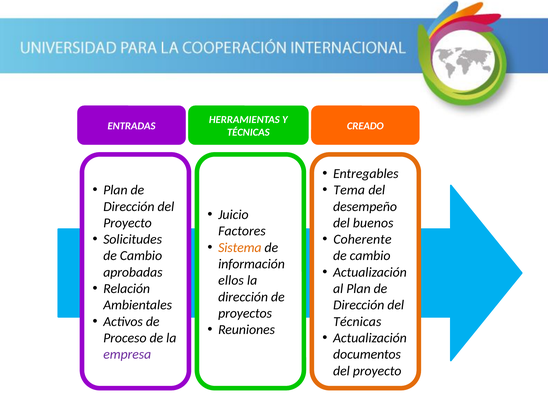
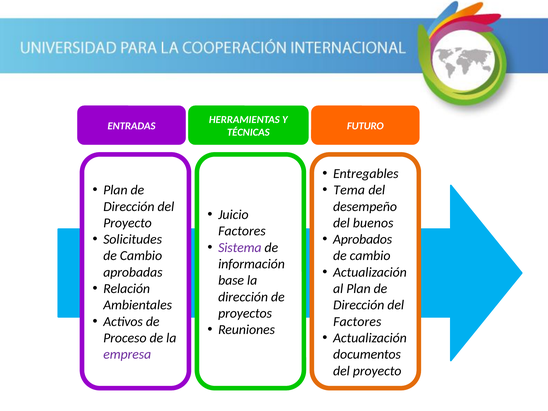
CREADO: CREADO -> FUTURO
Coherente: Coherente -> Aprobados
Sistema colour: orange -> purple
ellos: ellos -> base
Técnicas at (357, 322): Técnicas -> Factores
